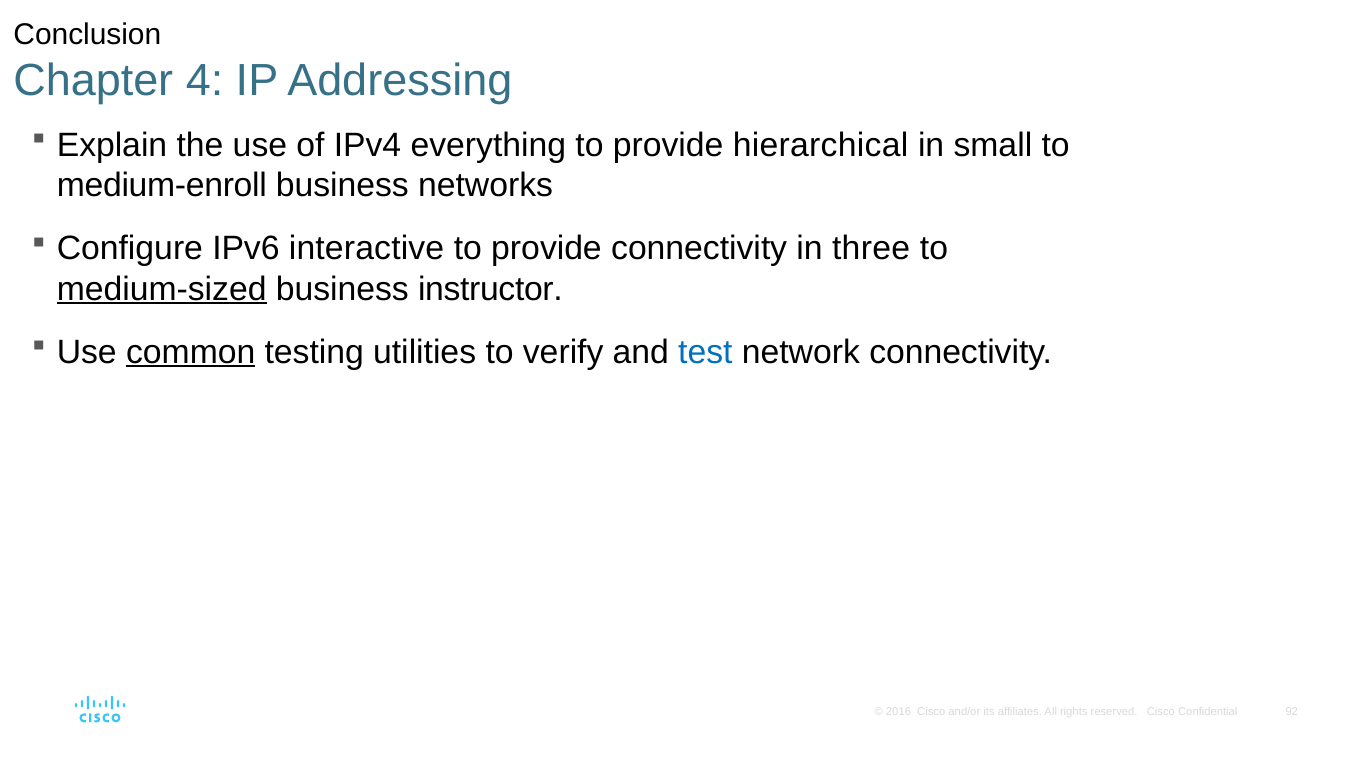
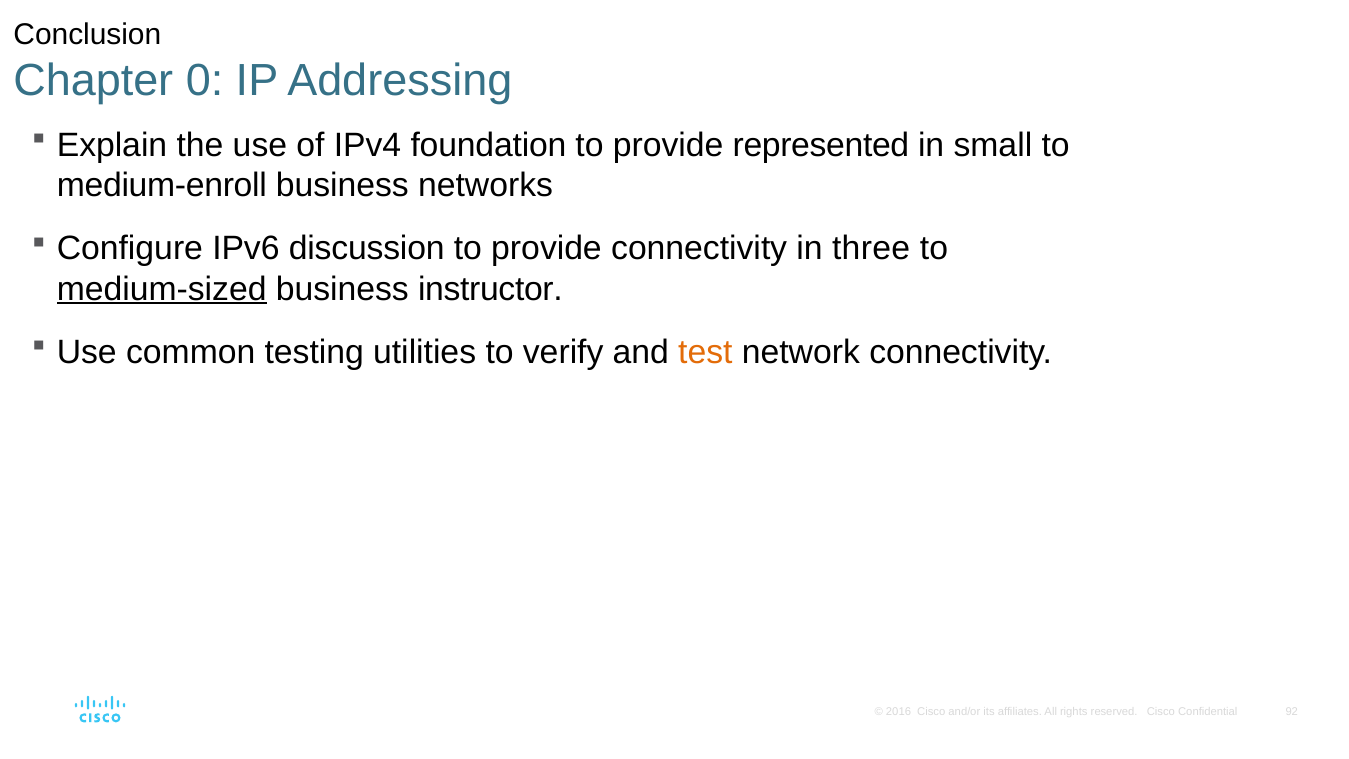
4: 4 -> 0
everything: everything -> foundation
hierarchical: hierarchical -> represented
interactive: interactive -> discussion
common underline: present -> none
test colour: blue -> orange
